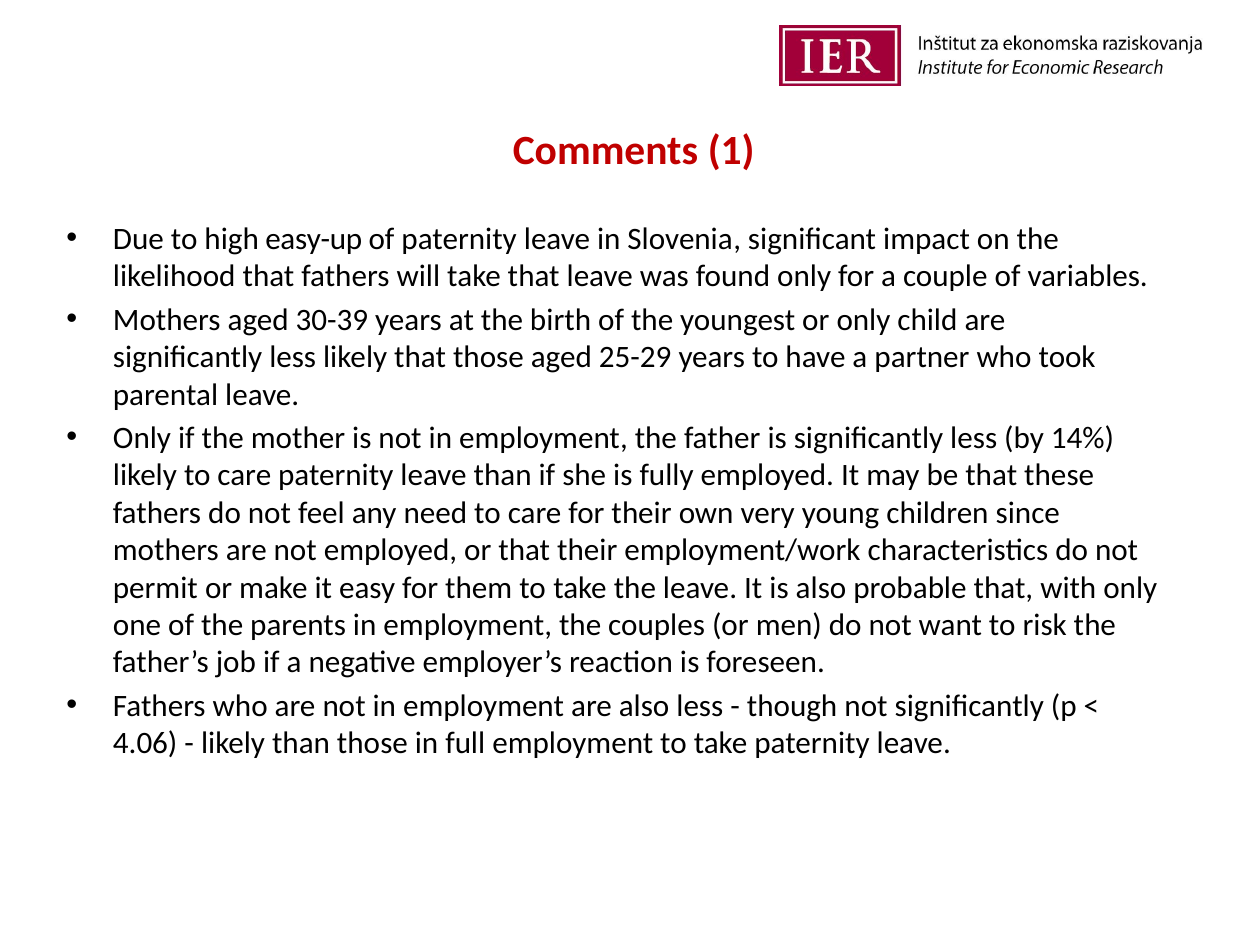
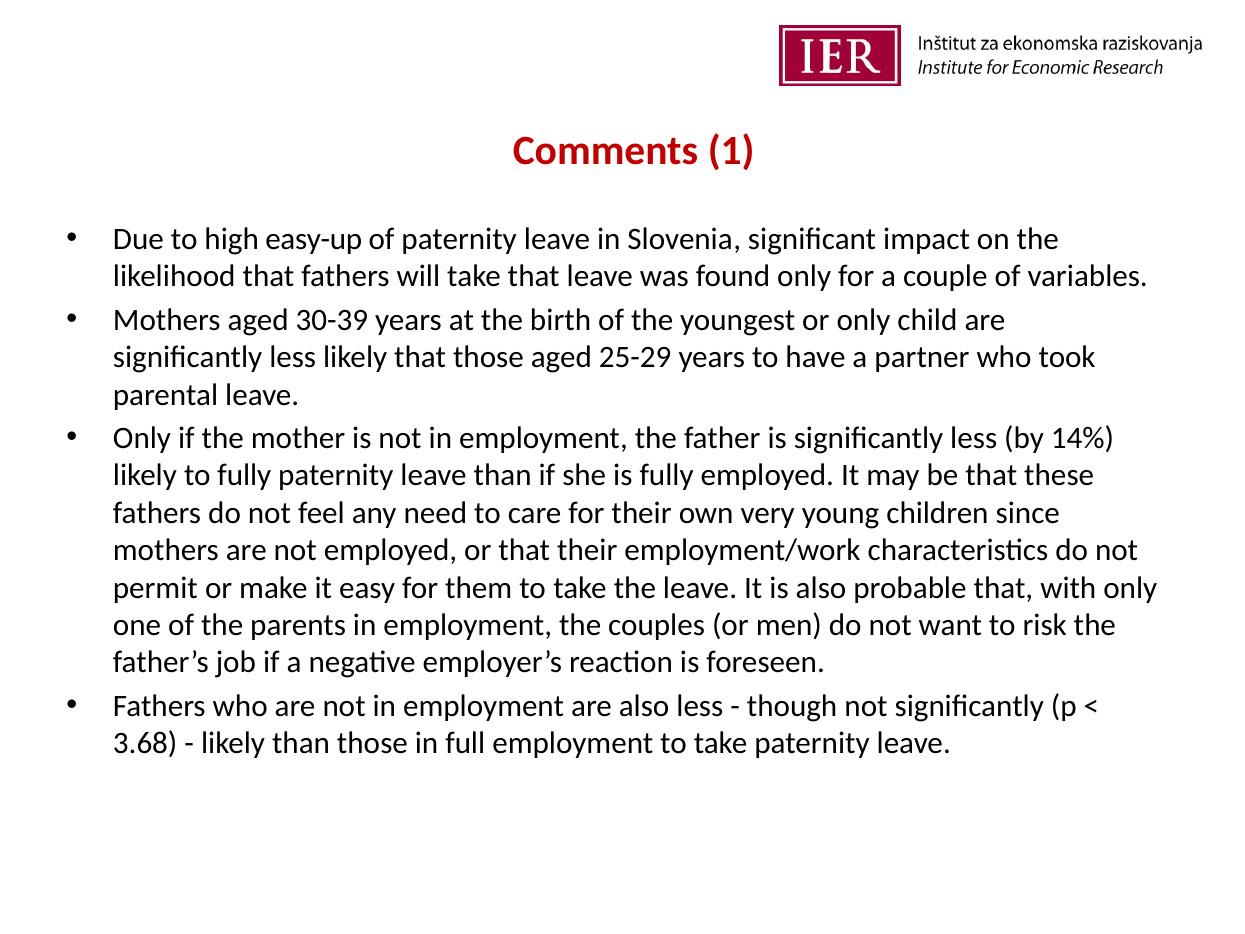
likely to care: care -> fully
4.06: 4.06 -> 3.68
